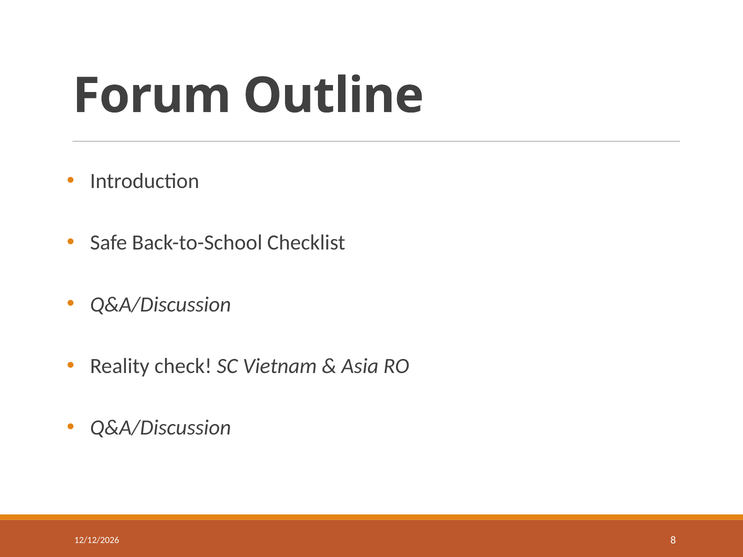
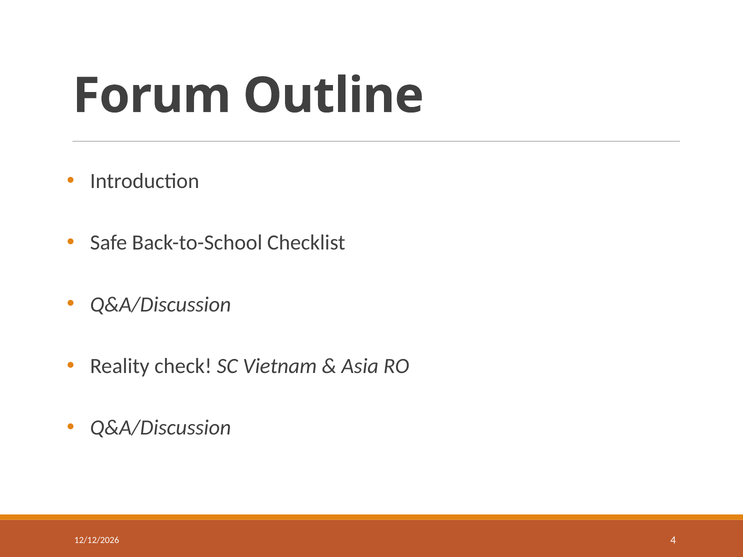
8: 8 -> 4
